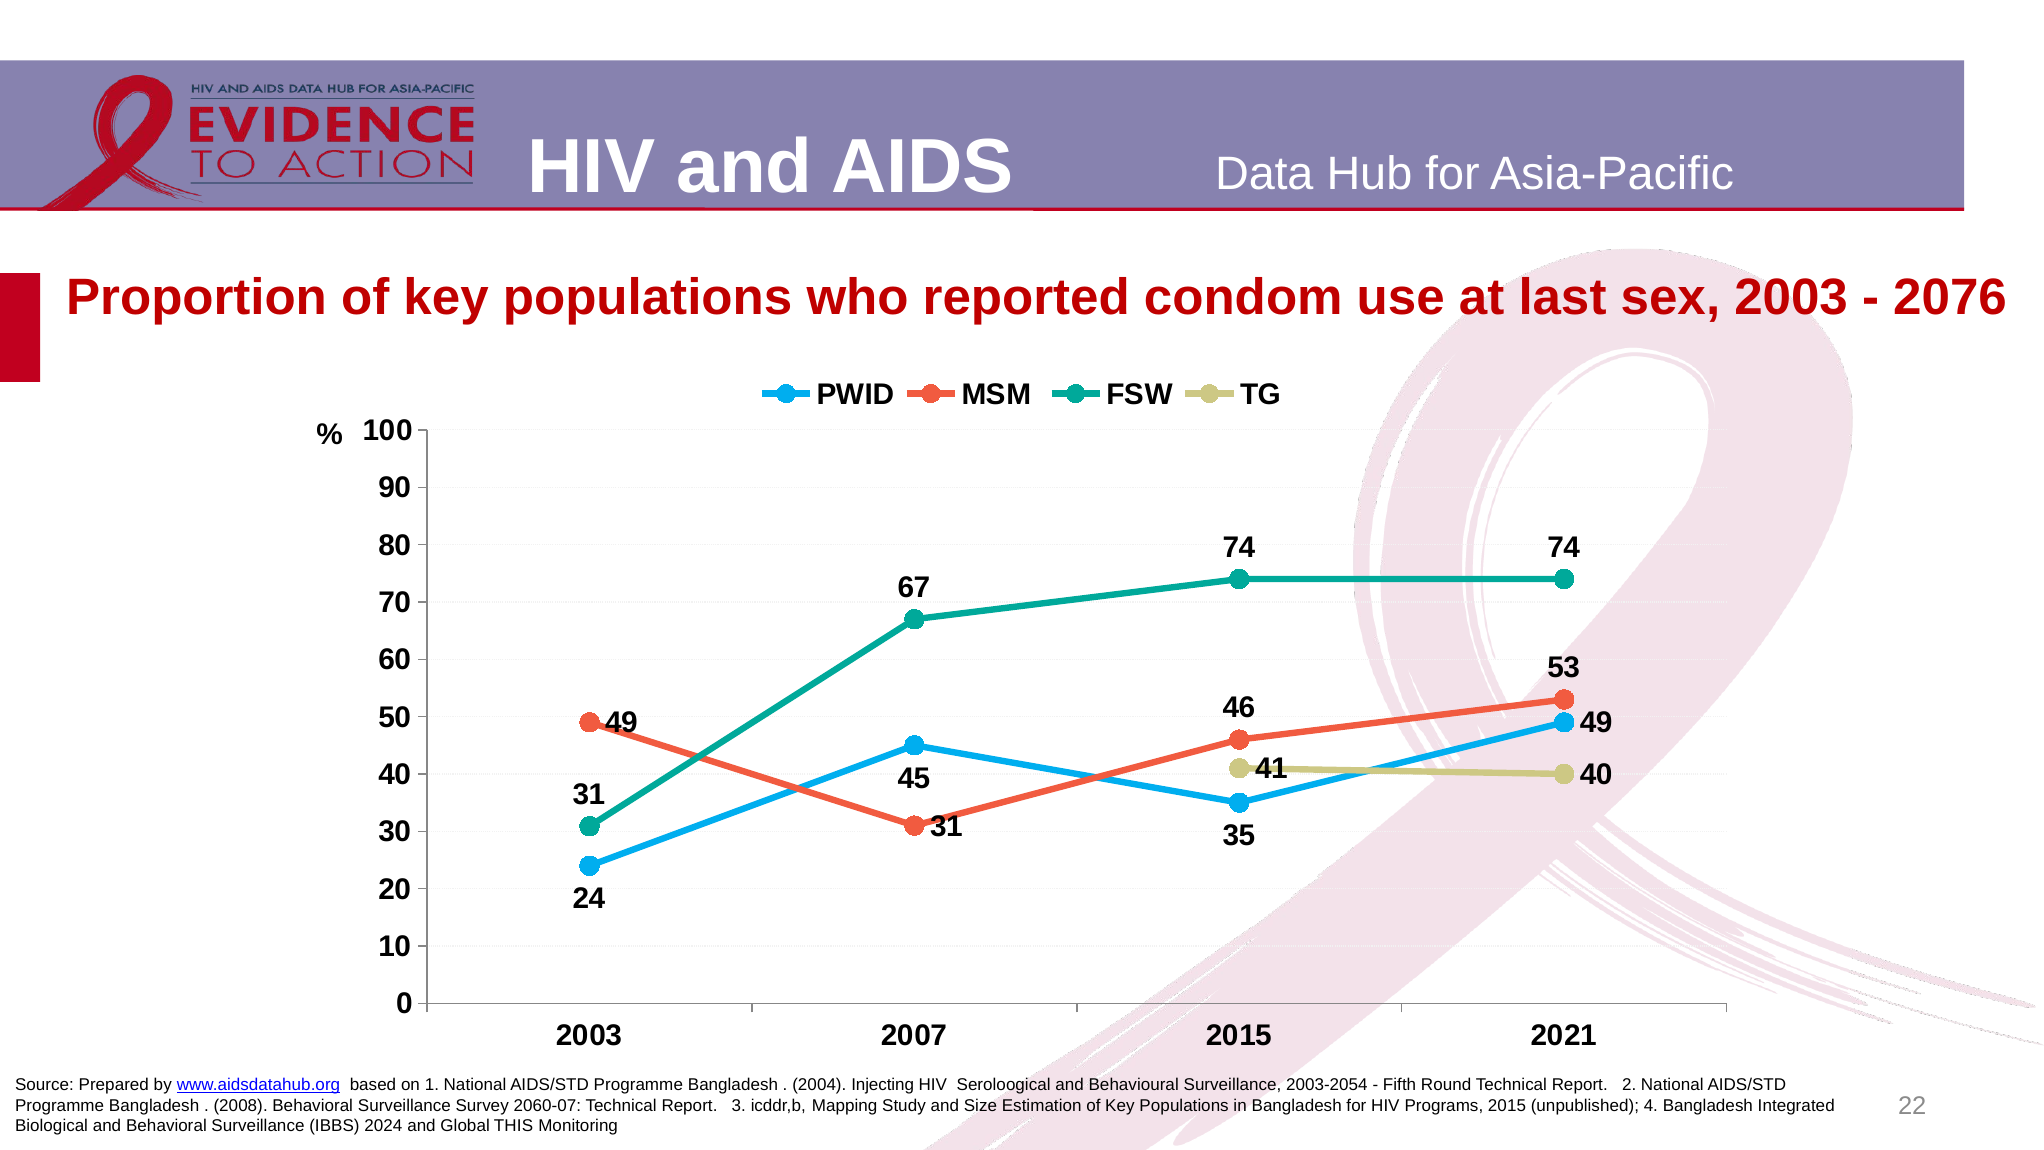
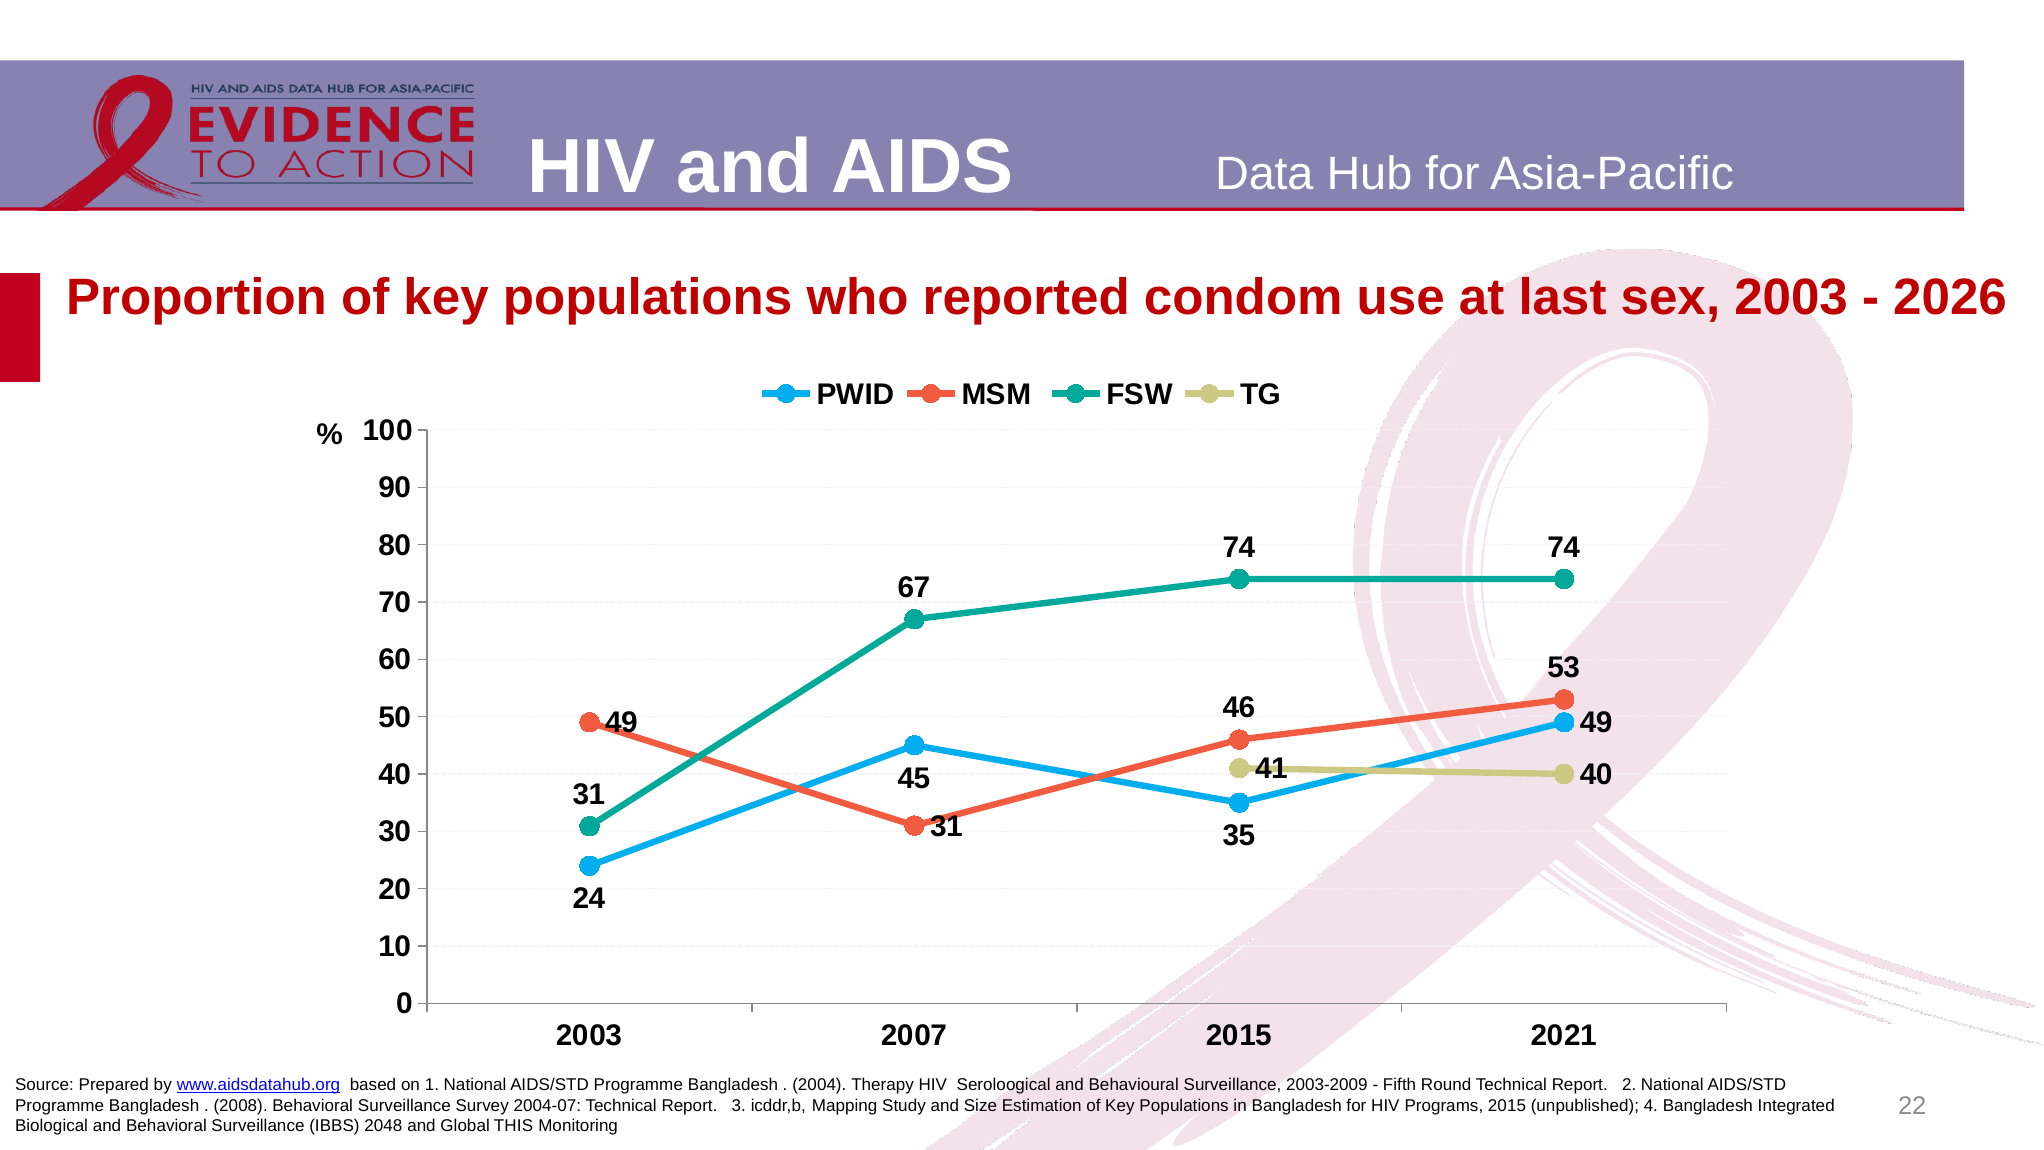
2076: 2076 -> 2026
Injecting: Injecting -> Therapy
2003-2054: 2003-2054 -> 2003-2009
2060-07: 2060-07 -> 2004-07
2024: 2024 -> 2048
